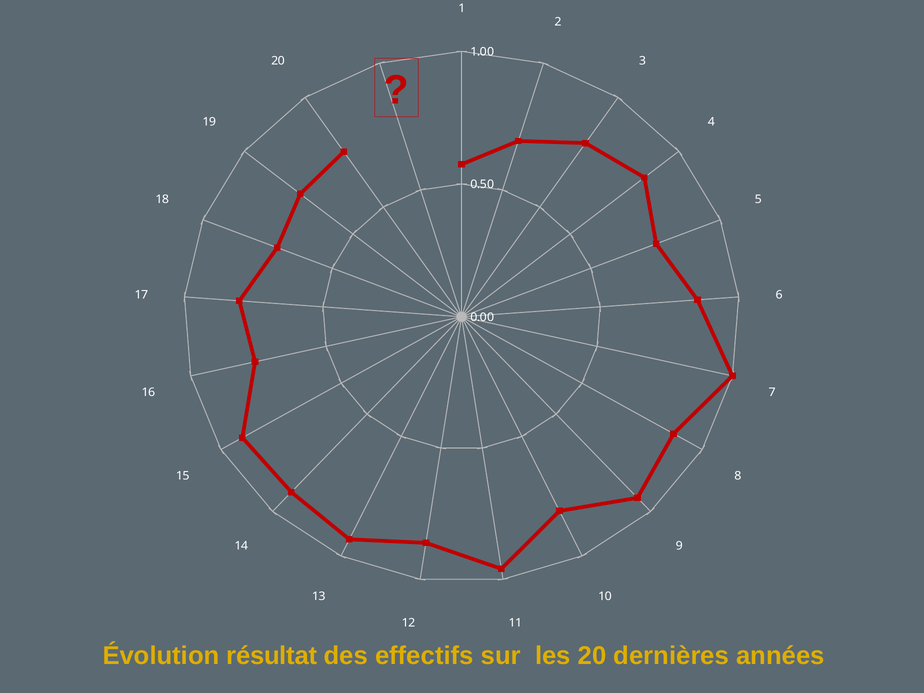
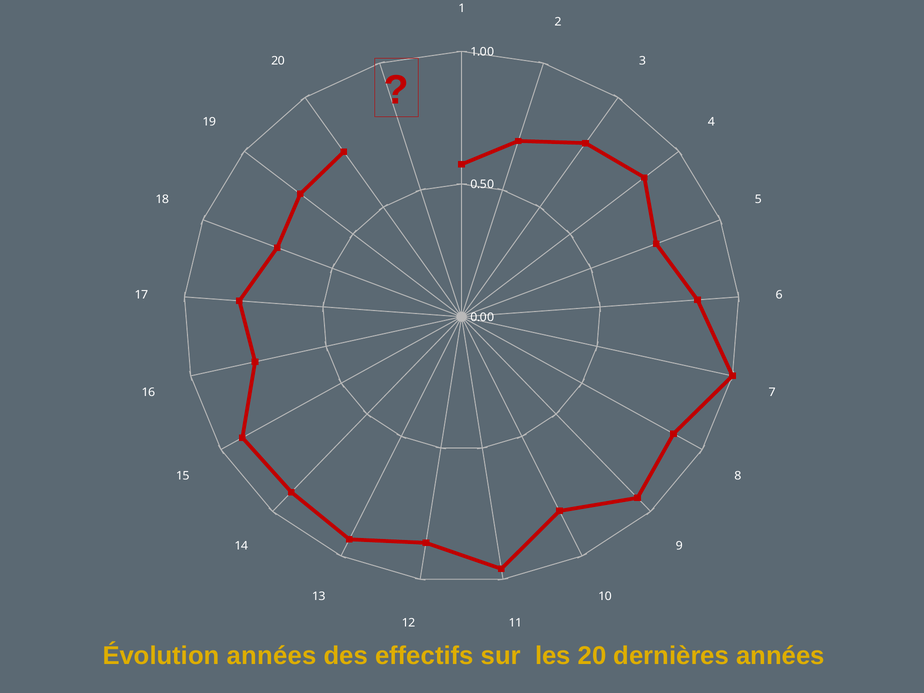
Évolution résultat: résultat -> années
